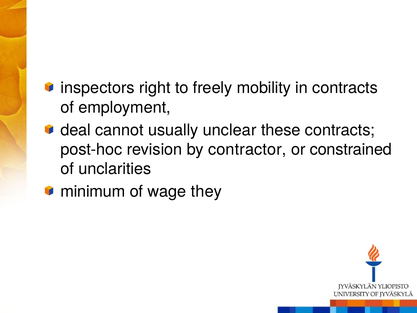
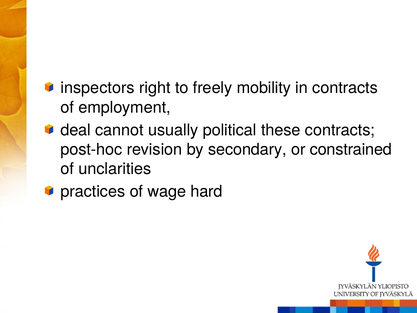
unclear: unclear -> political
contractor: contractor -> secondary
minimum: minimum -> practices
they: they -> hard
